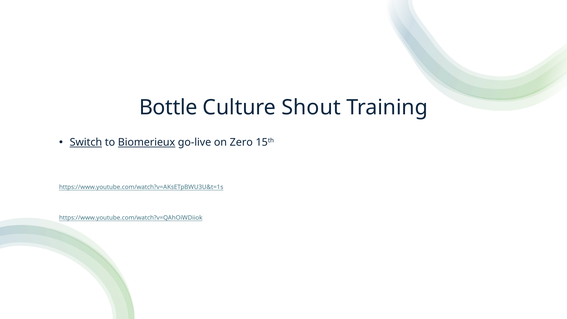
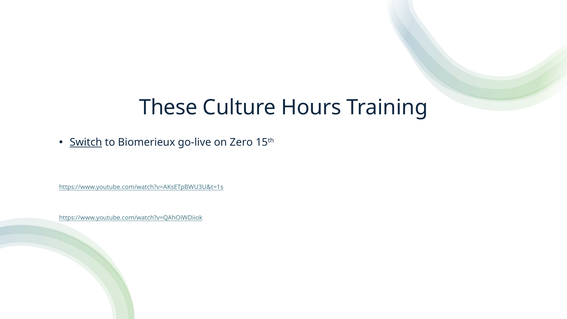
Bottle: Bottle -> These
Shout: Shout -> Hours
Biomerieux underline: present -> none
